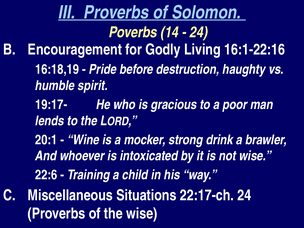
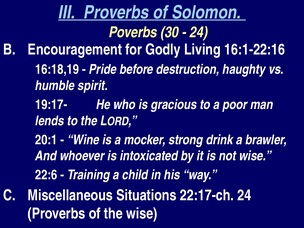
14: 14 -> 30
